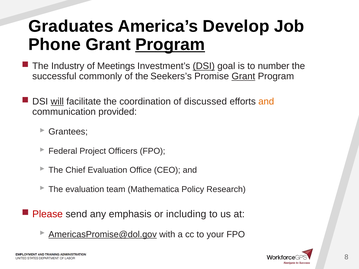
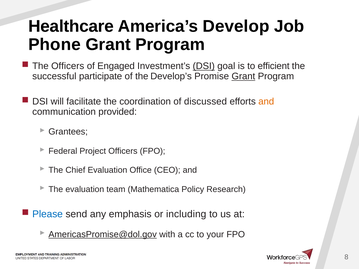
Graduates: Graduates -> Healthcare
Program at (170, 45) underline: present -> none
The Industry: Industry -> Officers
Meetings: Meetings -> Engaged
number: number -> efficient
commonly: commonly -> participate
Seekers’s: Seekers’s -> Develop’s
will underline: present -> none
Please colour: red -> blue
